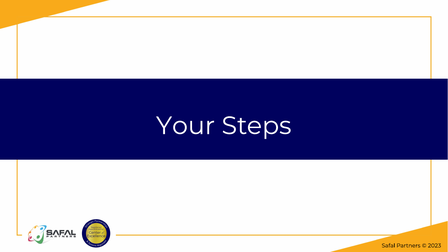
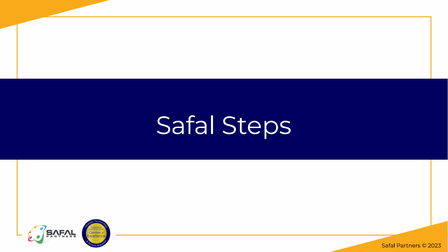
Your at (186, 126): Your -> Safal
